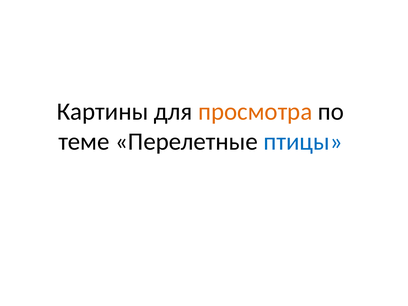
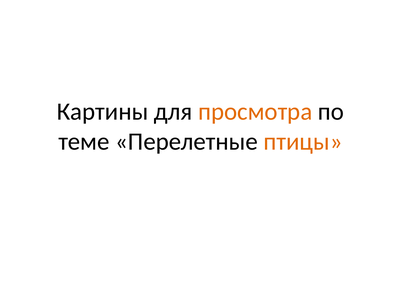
птицы colour: blue -> orange
